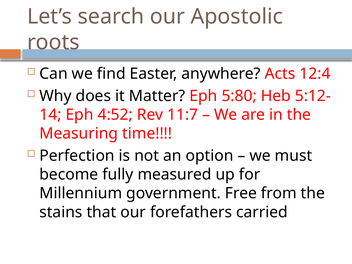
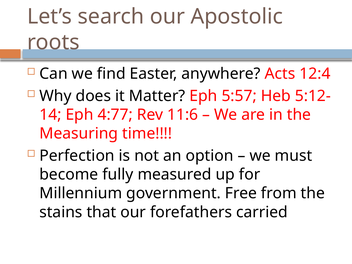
5:80: 5:80 -> 5:57
4:52: 4:52 -> 4:77
11:7: 11:7 -> 11:6
